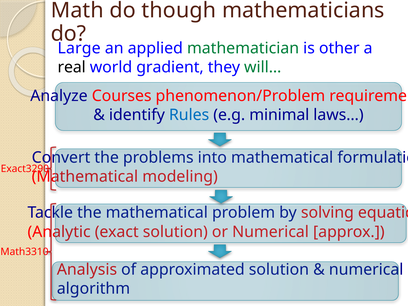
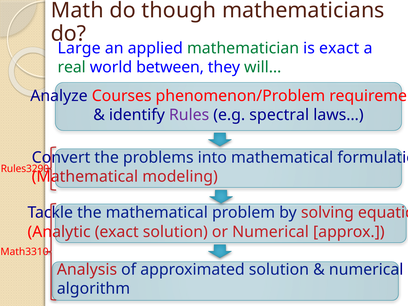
is other: other -> exact
real colour: black -> green
gradient: gradient -> between
Rules colour: blue -> purple
minimal: minimal -> spectral
Exact3290: Exact3290 -> Rules3290
